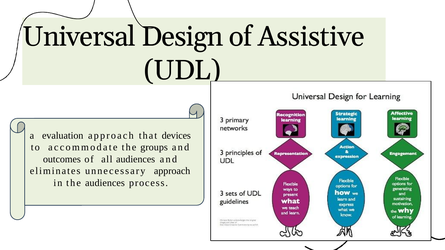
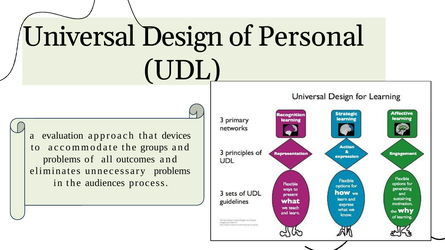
Assistive: Assistive -> Personal
outcomes at (62, 159): outcomes -> problems
all audiences: audiences -> outcomes
unnecessary approach: approach -> problems
